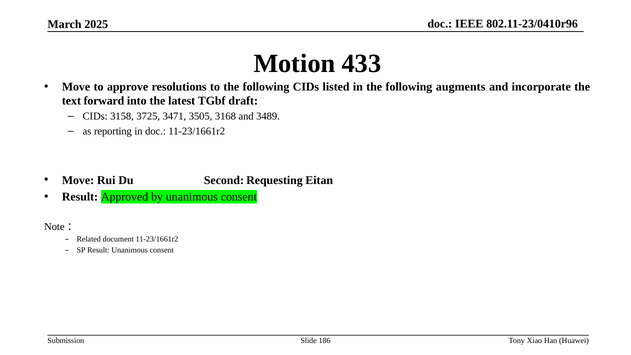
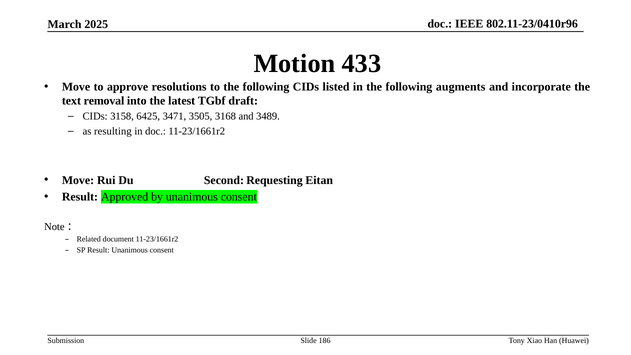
forward: forward -> removal
3725: 3725 -> 6425
reporting: reporting -> resulting
